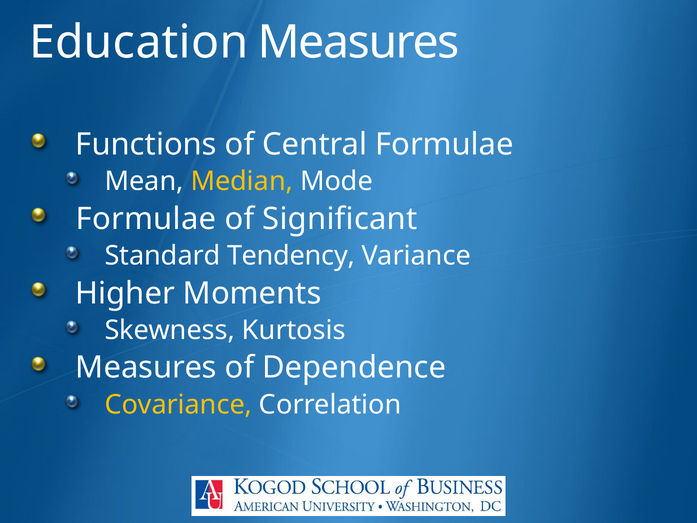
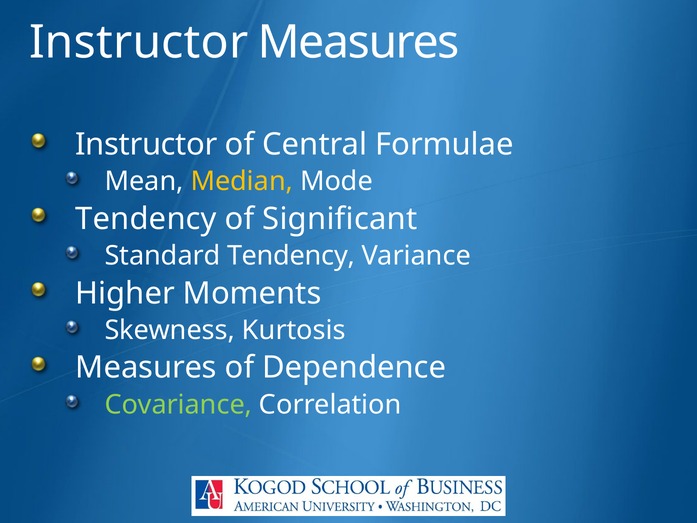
Education at (139, 42): Education -> Instructor
Functions at (146, 144): Functions -> Instructor
Formulae at (146, 219): Formulae -> Tendency
Covariance colour: yellow -> light green
